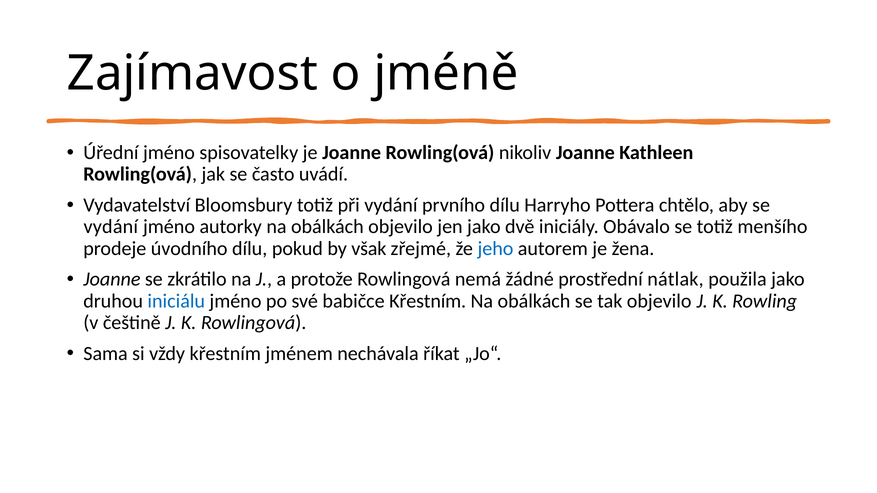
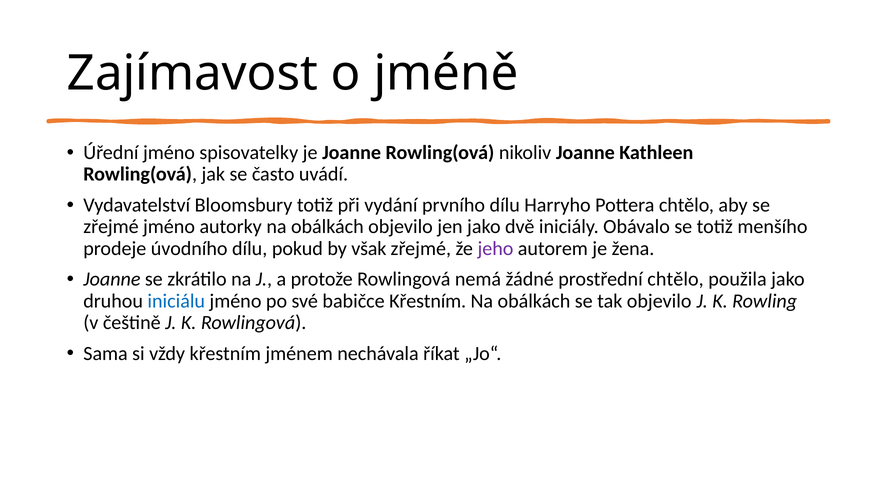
vydání at (111, 227): vydání -> zřejmé
jeho colour: blue -> purple
prostřední nátlak: nátlak -> chtělo
